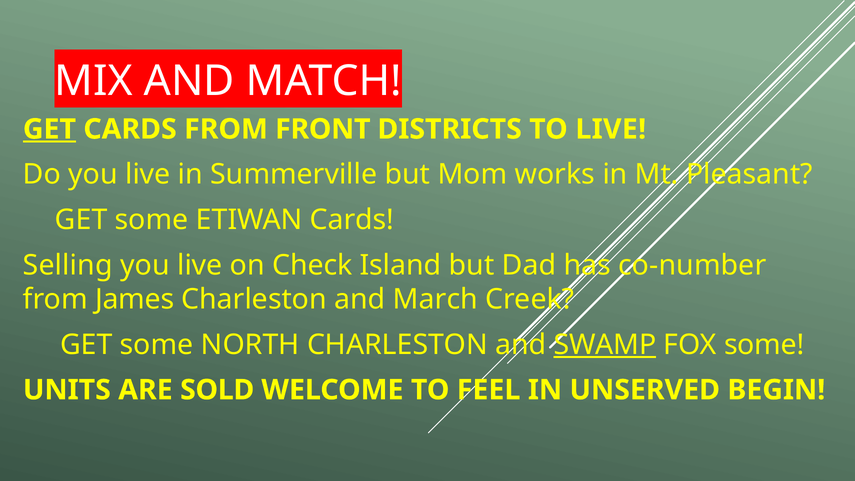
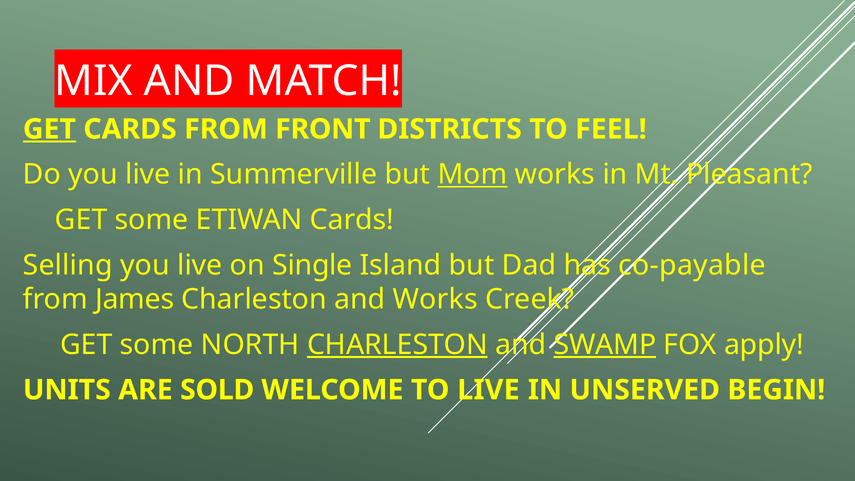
TO LIVE: LIVE -> FEEL
Mom underline: none -> present
Check: Check -> Single
co-number: co-number -> co-payable
and March: March -> Works
CHARLESTON at (397, 345) underline: none -> present
FOX some: some -> apply
TO FEEL: FEEL -> LIVE
